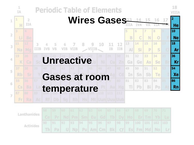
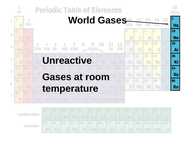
Wires: Wires -> World
